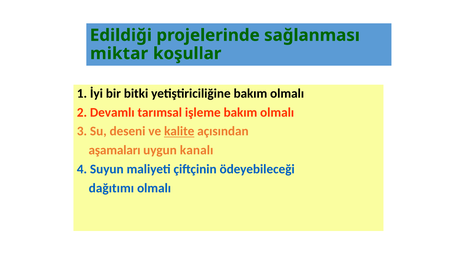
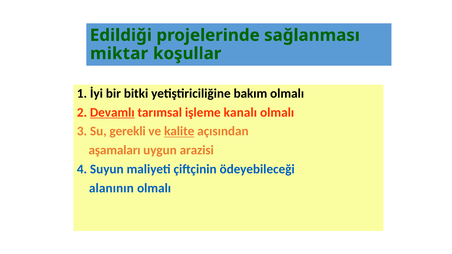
Devamlı underline: none -> present
işleme bakım: bakım -> kanalı
deseni: deseni -> gerekli
kanalı: kanalı -> arazisi
dağıtımı: dağıtımı -> alanının
